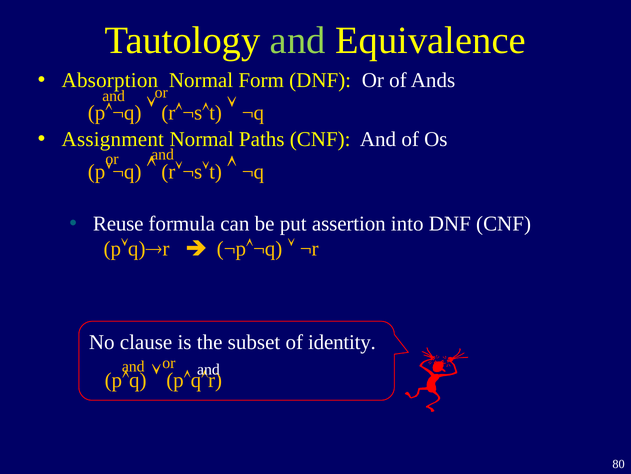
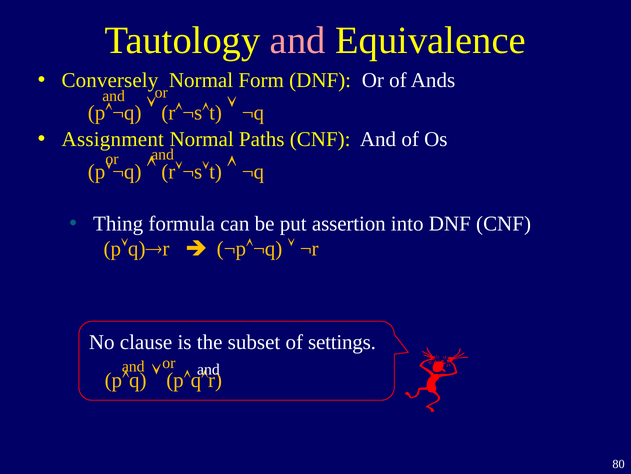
and at (298, 41) colour: light green -> pink
Absorption: Absorption -> Conversely
Reuse: Reuse -> Thing
identity: identity -> settings
